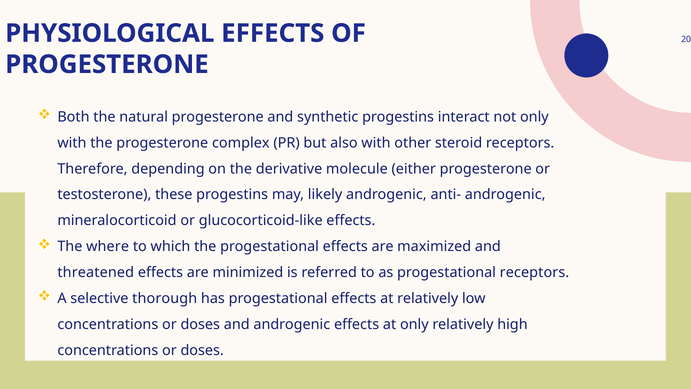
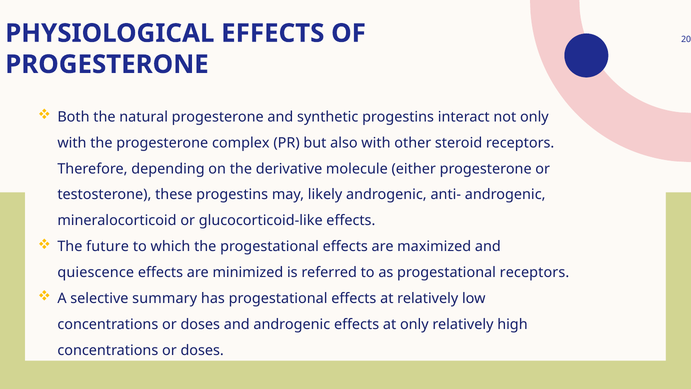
where: where -> future
threatened: threatened -> quiescence
thorough: thorough -> summary
